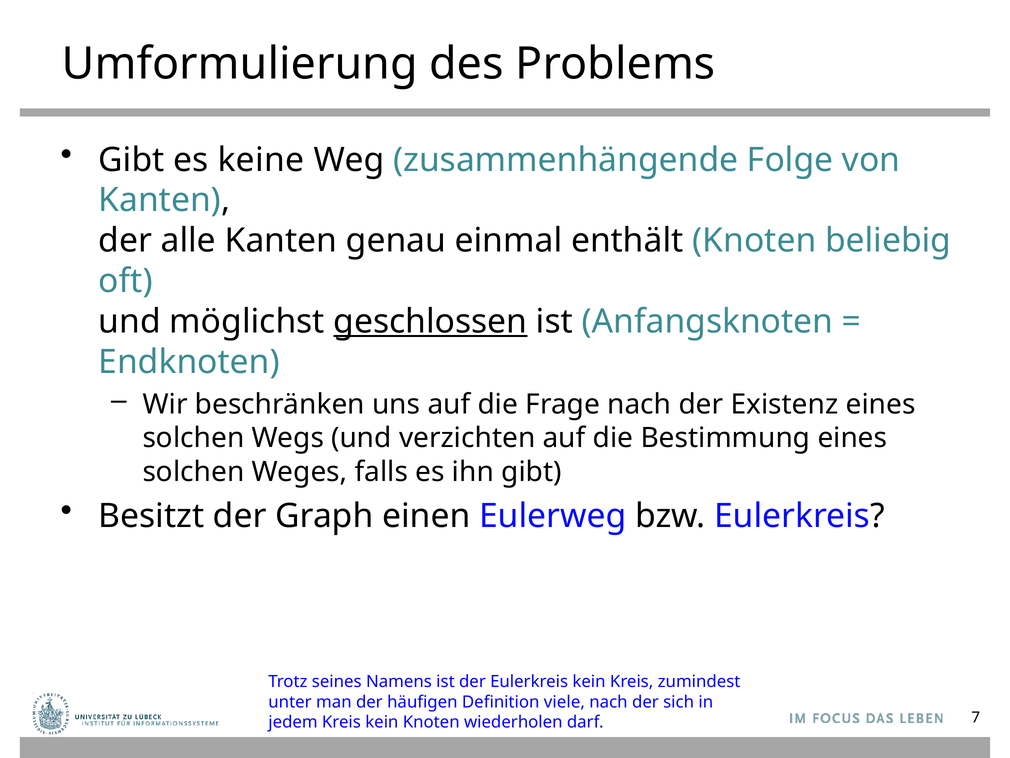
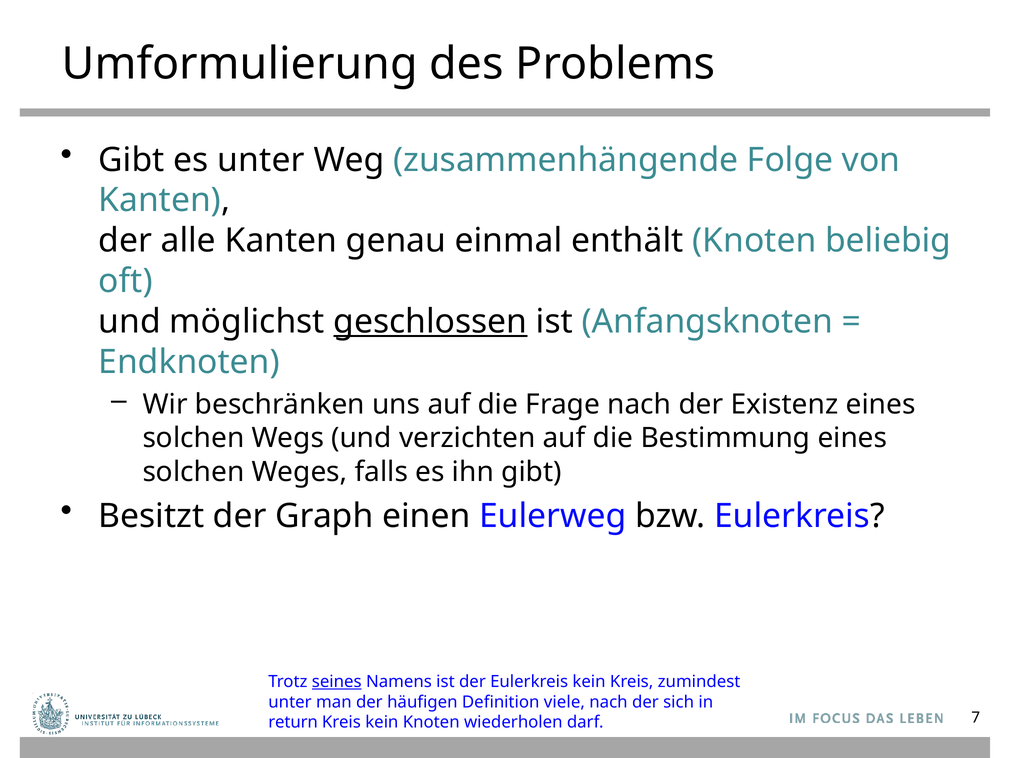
es keine: keine -> unter
seines underline: none -> present
jedem: jedem -> return
